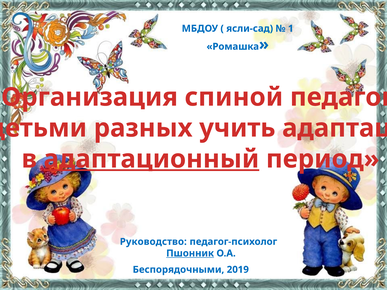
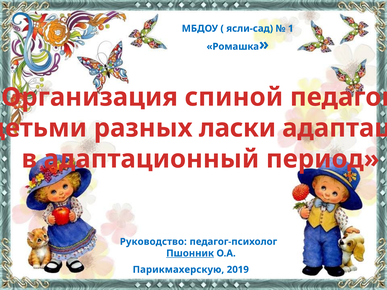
учить: учить -> ласки
адаптационный underline: present -> none
Беспорядочными: Беспорядочными -> Парикмахерскую
